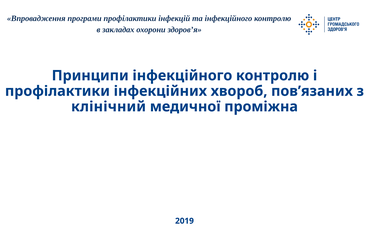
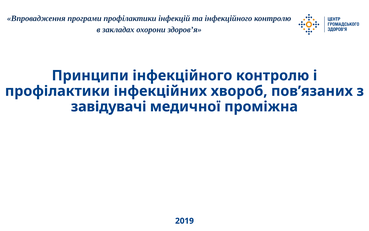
клінічний: клінічний -> завідувачі
